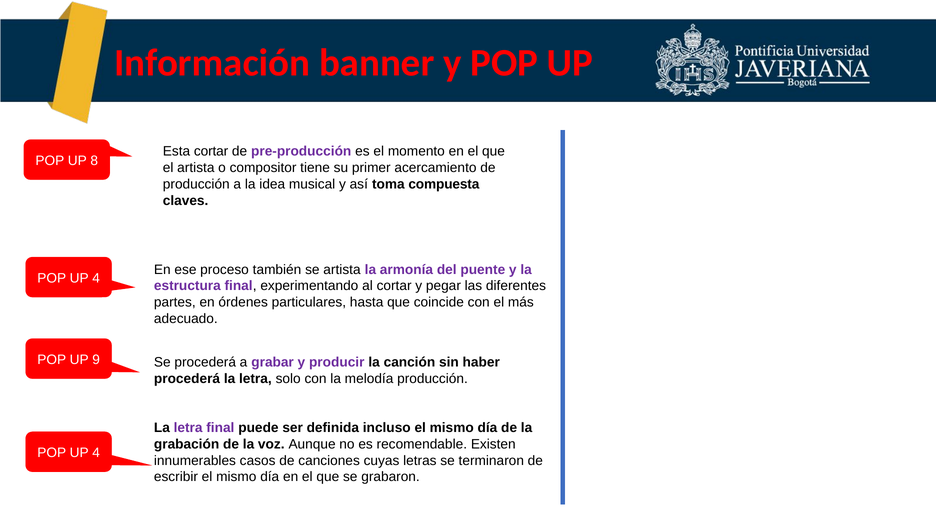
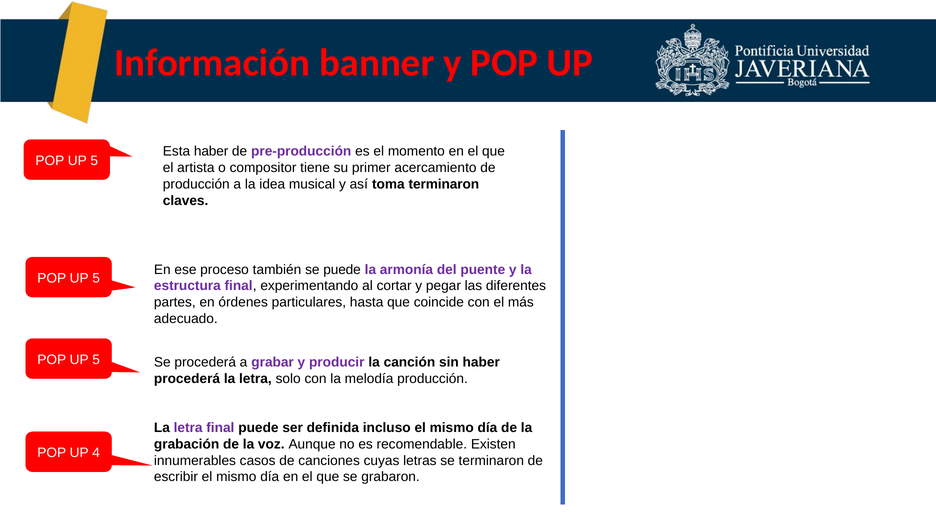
Esta cortar: cortar -> haber
8 at (94, 161): 8 -> 5
toma compuesta: compuesta -> terminaron
se artista: artista -> puede
4 at (96, 278): 4 -> 5
9 at (96, 360): 9 -> 5
